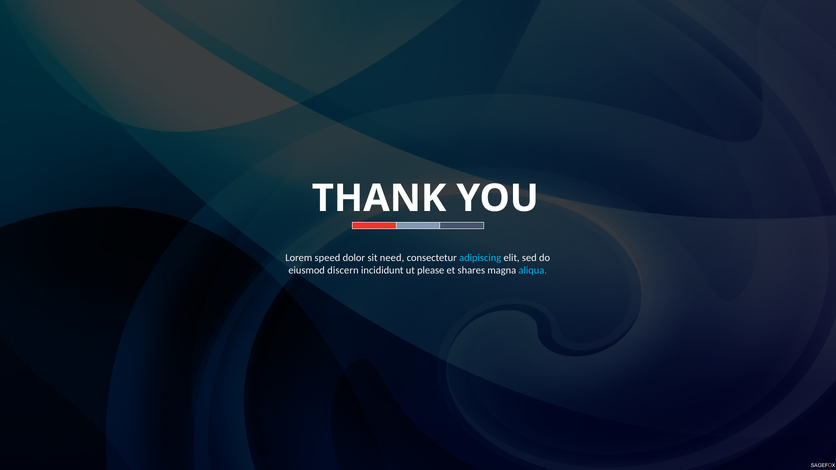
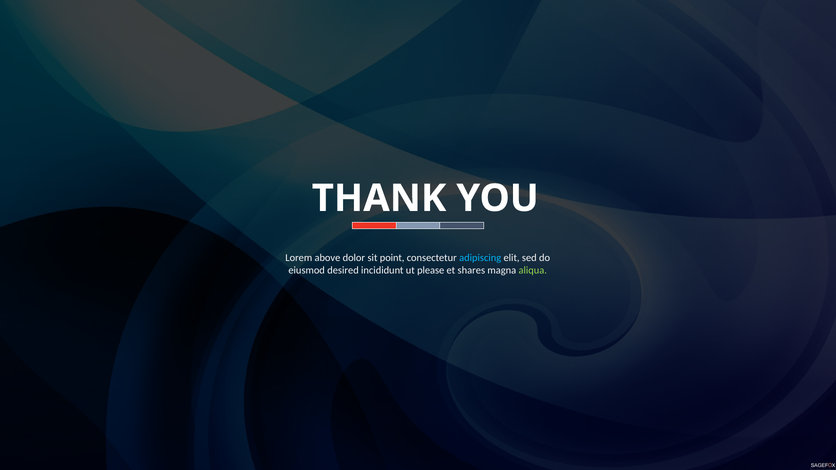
speed: speed -> above
need: need -> point
discern: discern -> desired
aliqua colour: light blue -> light green
